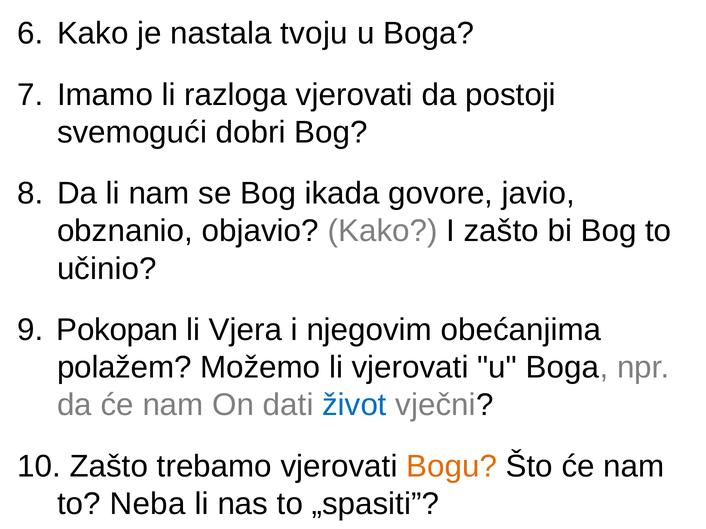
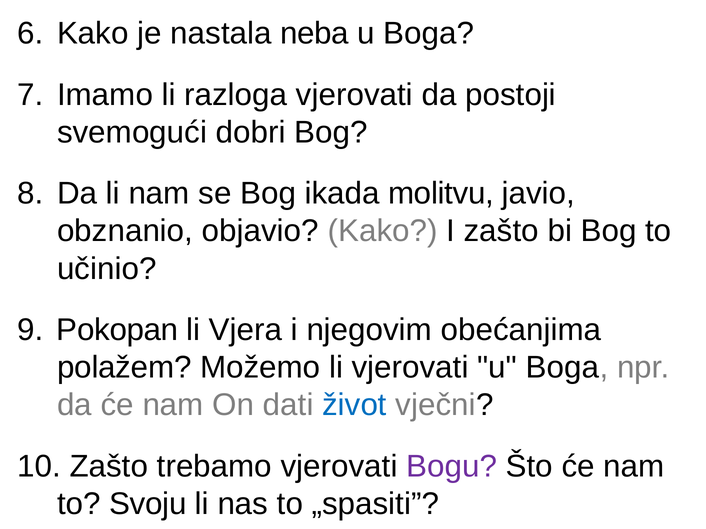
tvoju: tvoju -> neba
govore: govore -> molitvu
Bogu colour: orange -> purple
Neba: Neba -> Svoju
